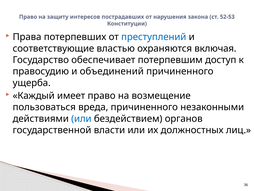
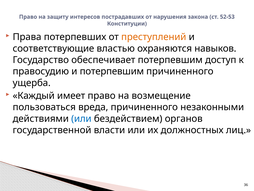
преступлений colour: blue -> orange
включая: включая -> навыков
и объединений: объединений -> потерпевшим
